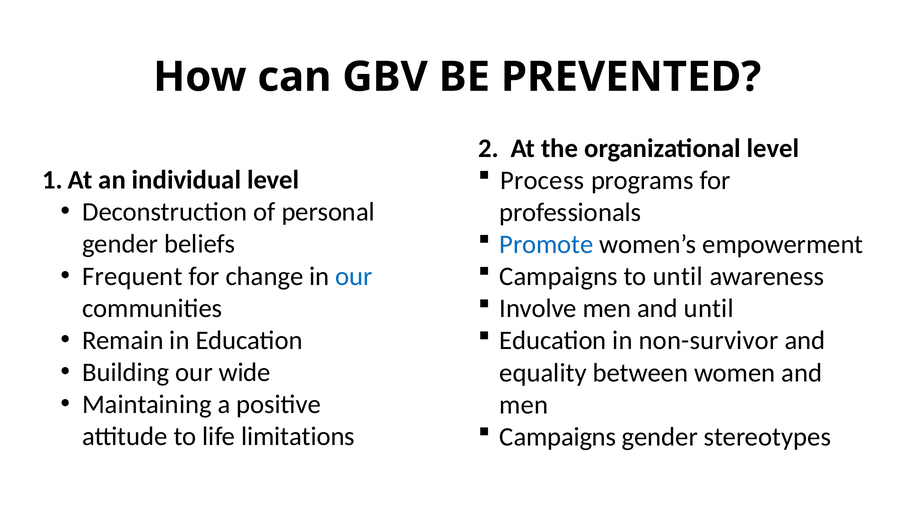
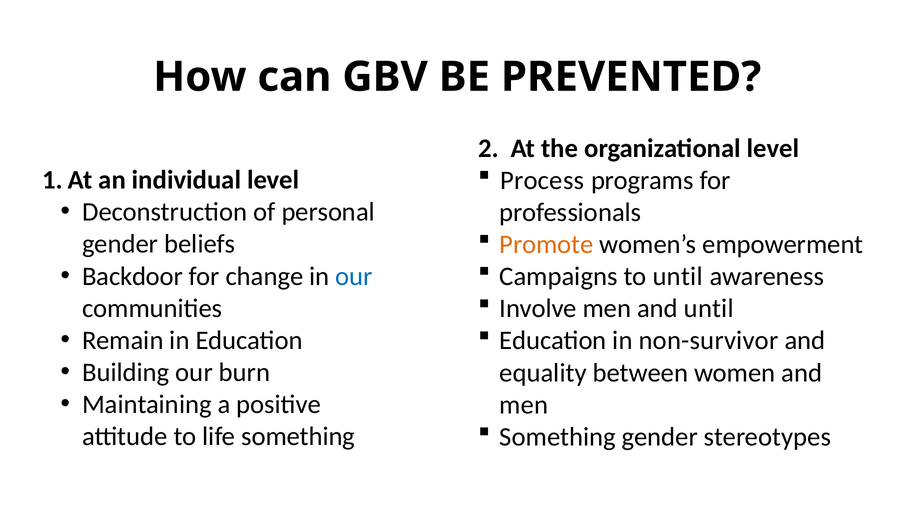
Promote colour: blue -> orange
Frequent: Frequent -> Backdoor
wide: wide -> burn
Campaigns at (558, 437): Campaigns -> Something
life limitations: limitations -> something
